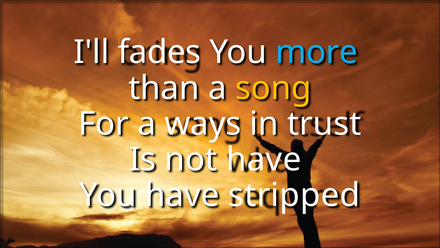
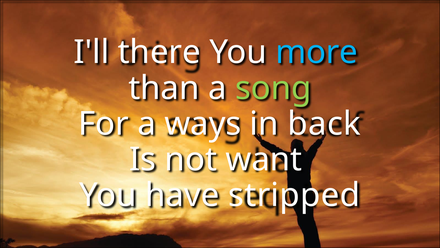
fades: fades -> there
song colour: yellow -> light green
trust: trust -> back
not have: have -> want
